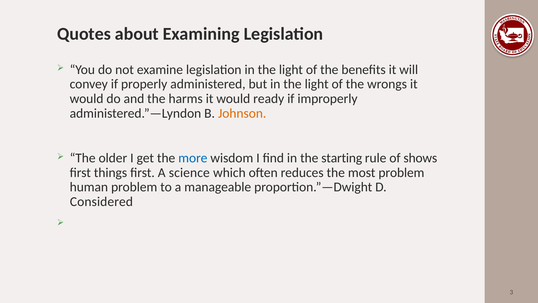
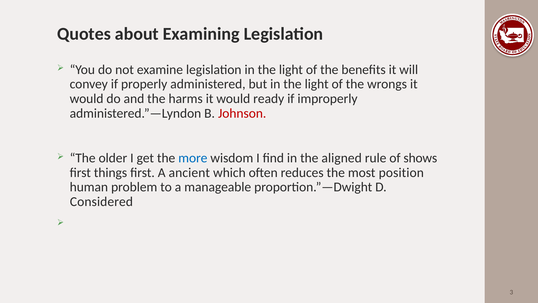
Johnson colour: orange -> red
starting: starting -> aligned
science: science -> ancient
most problem: problem -> position
